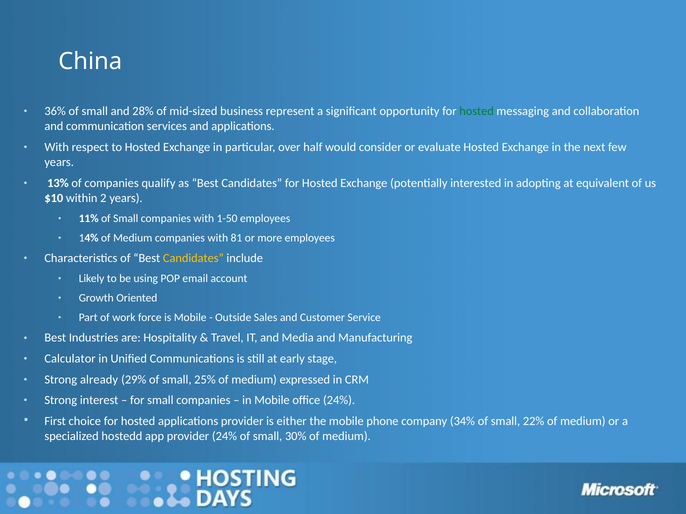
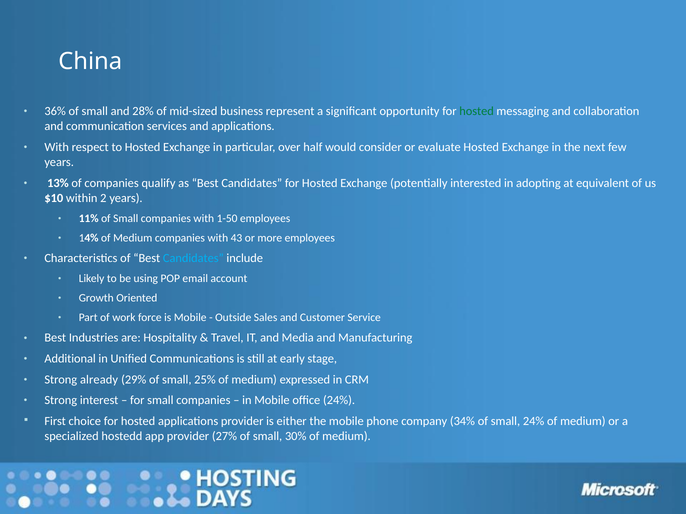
81: 81 -> 43
Candidates at (193, 258) colour: yellow -> light blue
Calculator: Calculator -> Additional
small 22%: 22% -> 24%
provider 24%: 24% -> 27%
